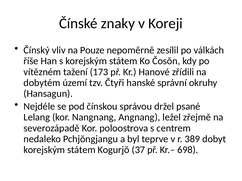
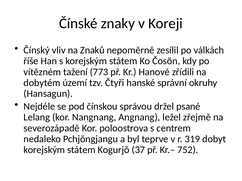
Pouze: Pouze -> Znaků
173: 173 -> 773
389: 389 -> 319
698: 698 -> 752
